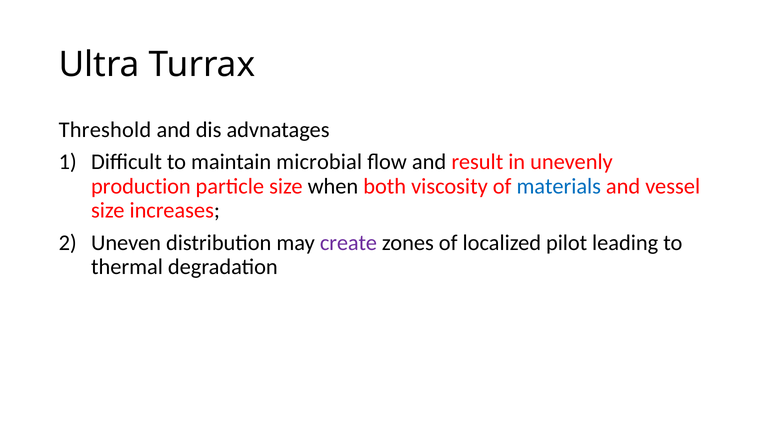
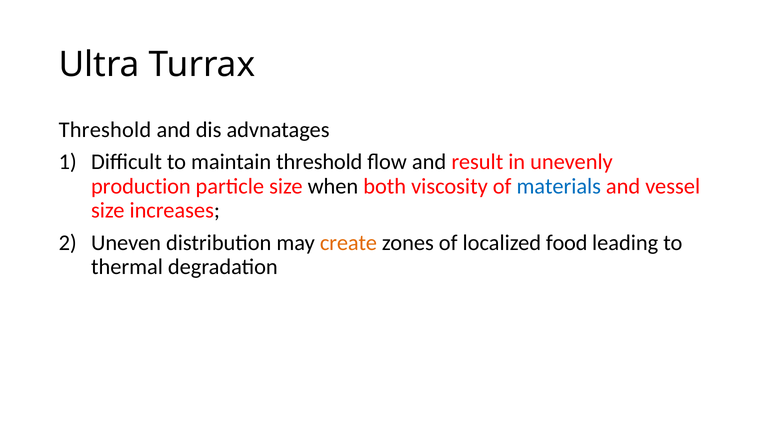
maintain microbial: microbial -> threshold
create colour: purple -> orange
pilot: pilot -> food
